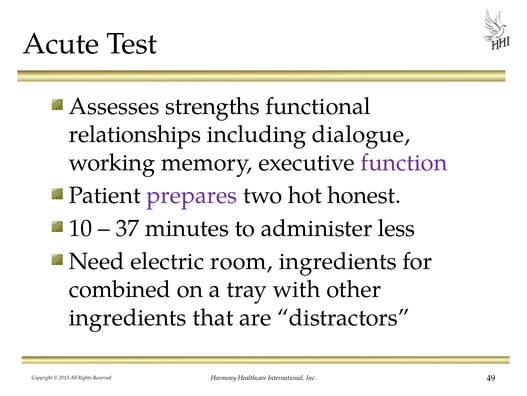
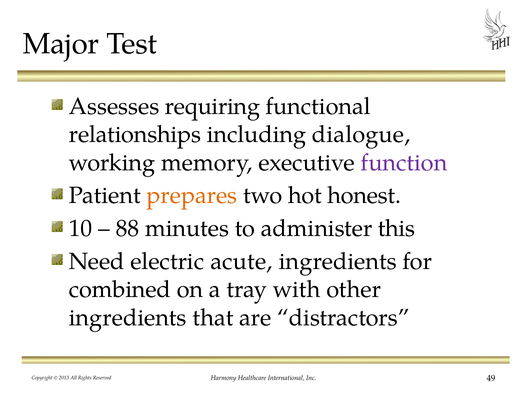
Acute: Acute -> Major
strengths: strengths -> requiring
prepares colour: purple -> orange
37: 37 -> 88
less: less -> this
room: room -> acute
